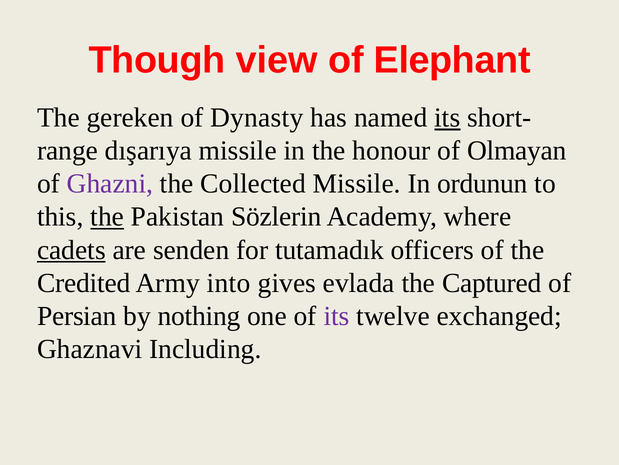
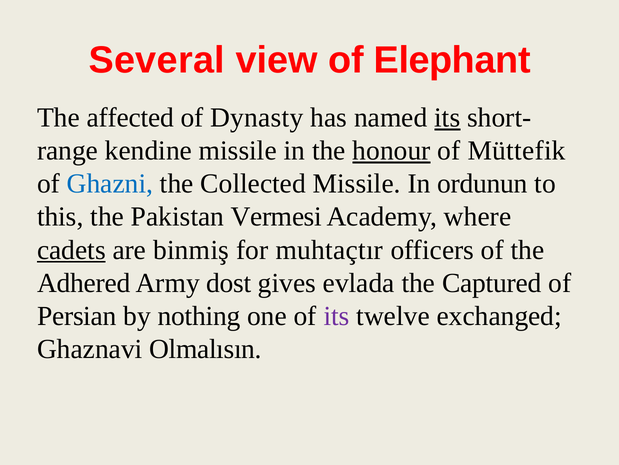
Though: Though -> Several
gereken: gereken -> affected
dışarıya: dışarıya -> kendine
honour underline: none -> present
Olmayan: Olmayan -> Müttefik
Ghazni colour: purple -> blue
the at (107, 216) underline: present -> none
Sözlerin: Sözlerin -> Vermesi
senden: senden -> binmiş
tutamadık: tutamadık -> muhtaçtır
Credited: Credited -> Adhered
into: into -> dost
Including: Including -> Olmalısın
